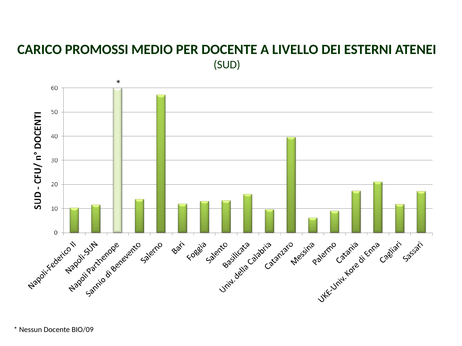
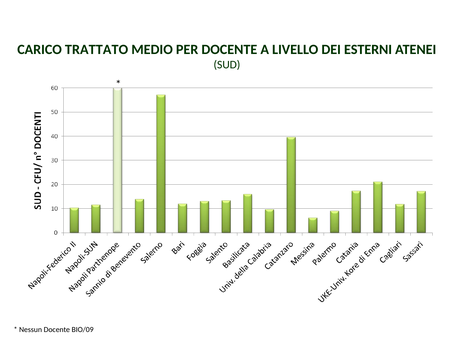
PROMOSSI: PROMOSSI -> TRATTATO
